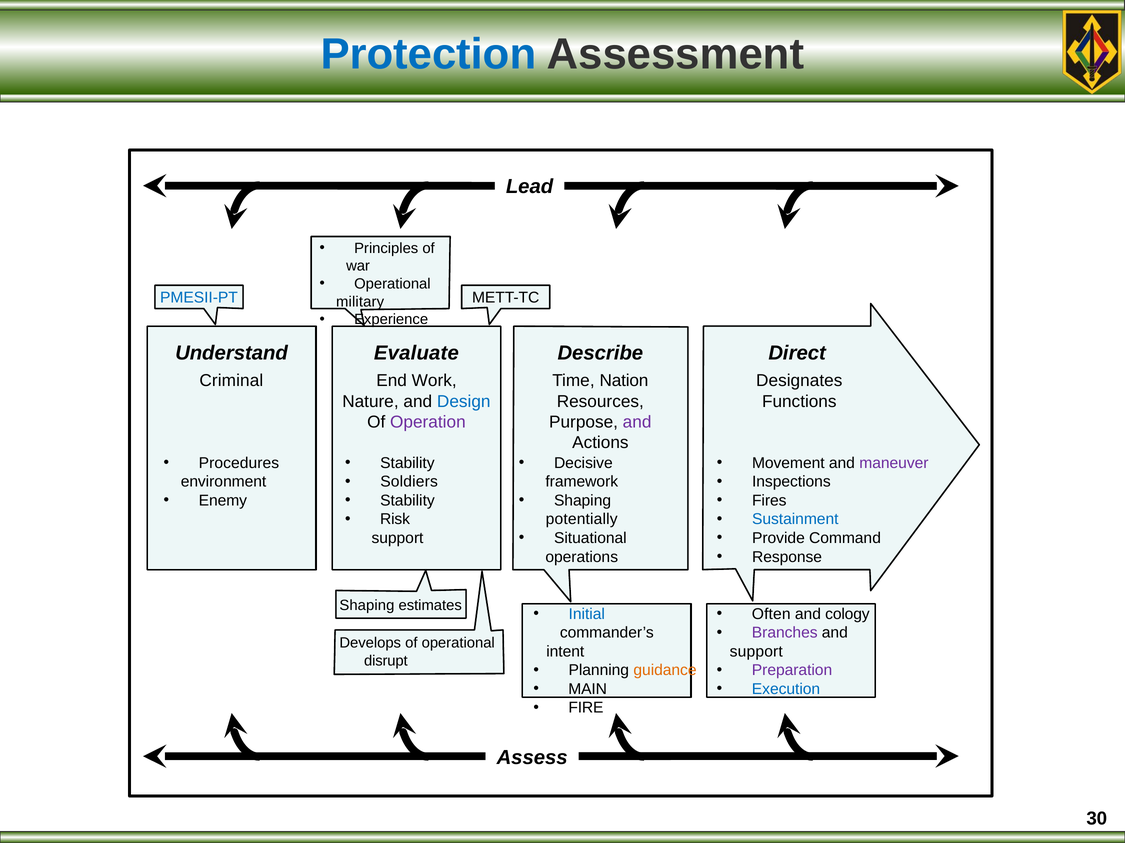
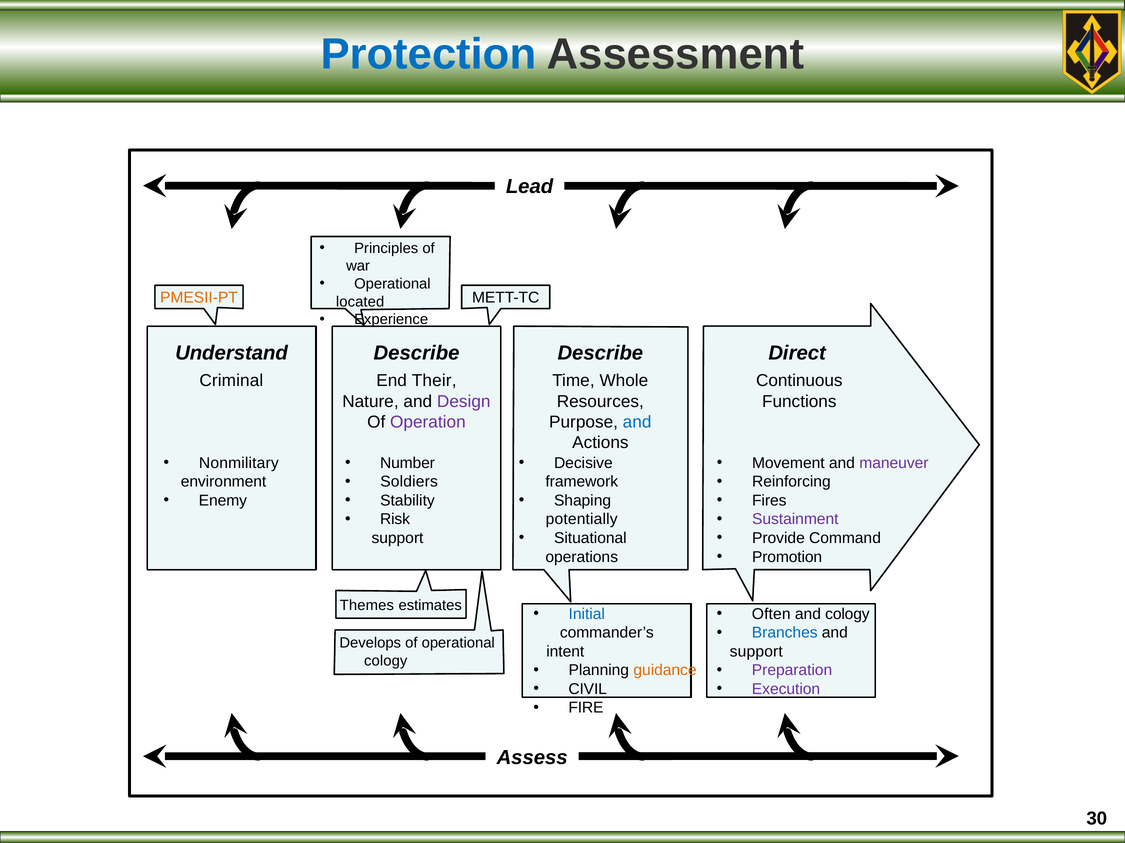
PMESII-PT colour: blue -> orange
military: military -> located
Understand Evaluate: Evaluate -> Describe
Work: Work -> Their
Nation: Nation -> Whole
Designates: Designates -> Continuous
Design colour: blue -> purple
and at (637, 422) colour: purple -> blue
Procedures: Procedures -> Nonmilitary
Stability at (407, 463): Stability -> Number
Inspections: Inspections -> Reinforcing
Sustainment colour: blue -> purple
Response: Response -> Promotion
Shaping at (367, 606): Shaping -> Themes
Branches colour: purple -> blue
disrupt at (386, 661): disrupt -> cology
MAIN: MAIN -> CIVIL
Execution colour: blue -> purple
